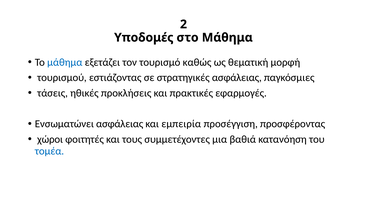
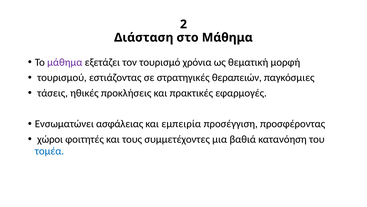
Υποδομές: Υποδομές -> Διάσταση
μάθημα at (65, 62) colour: blue -> purple
καθώς: καθώς -> χρόνια
στρατηγικές ασφάλειας: ασφάλειας -> θεραπειών
